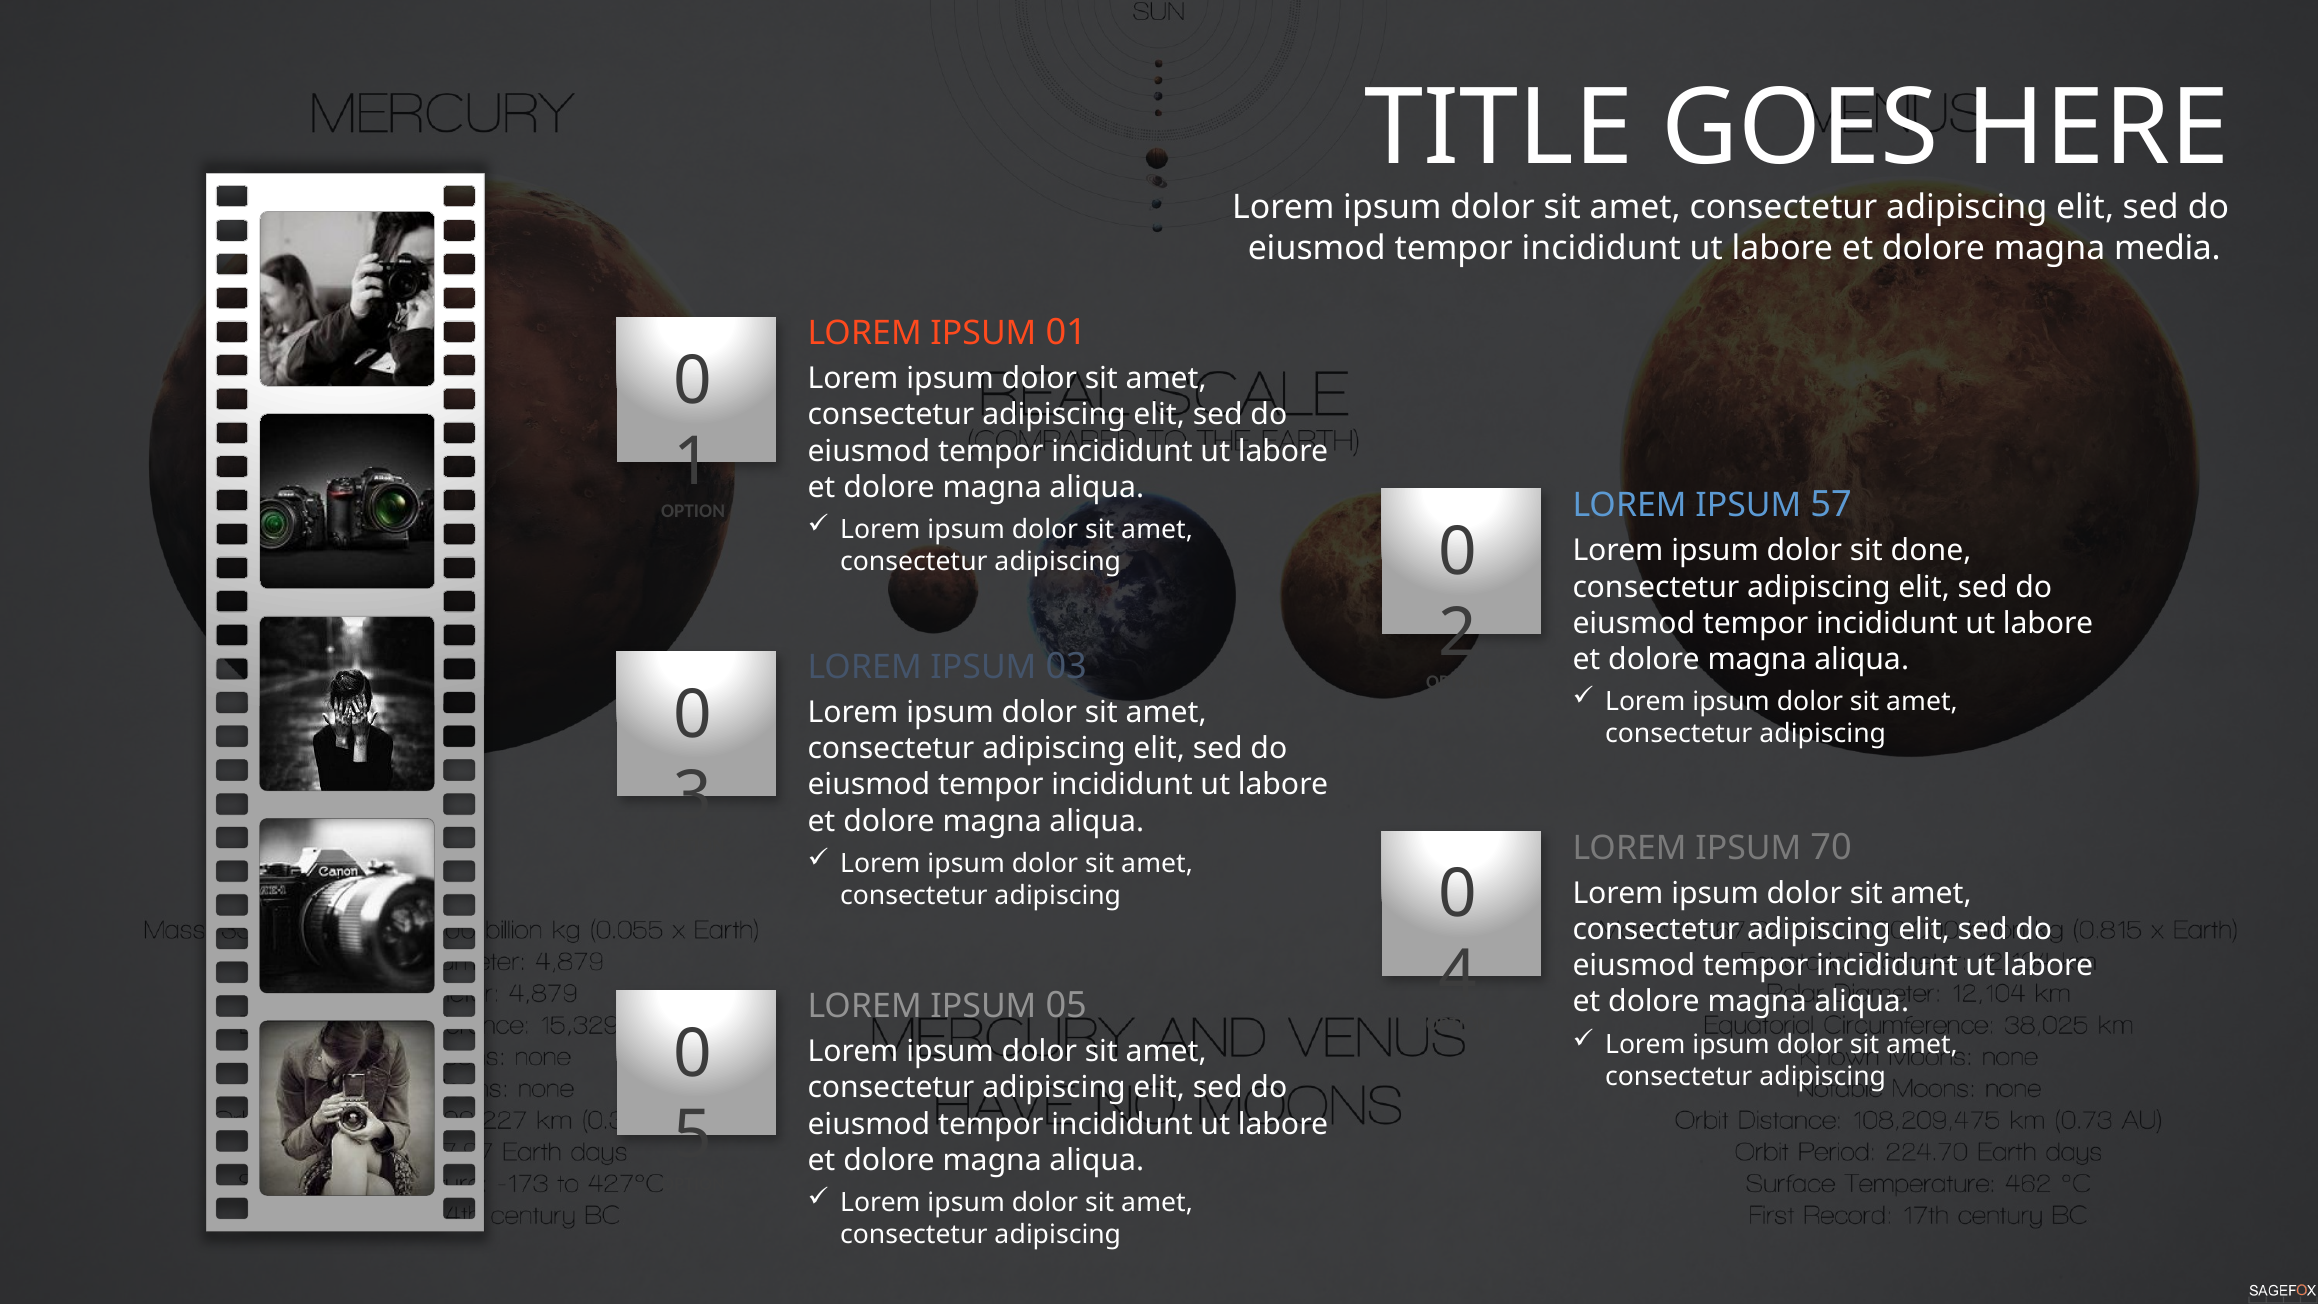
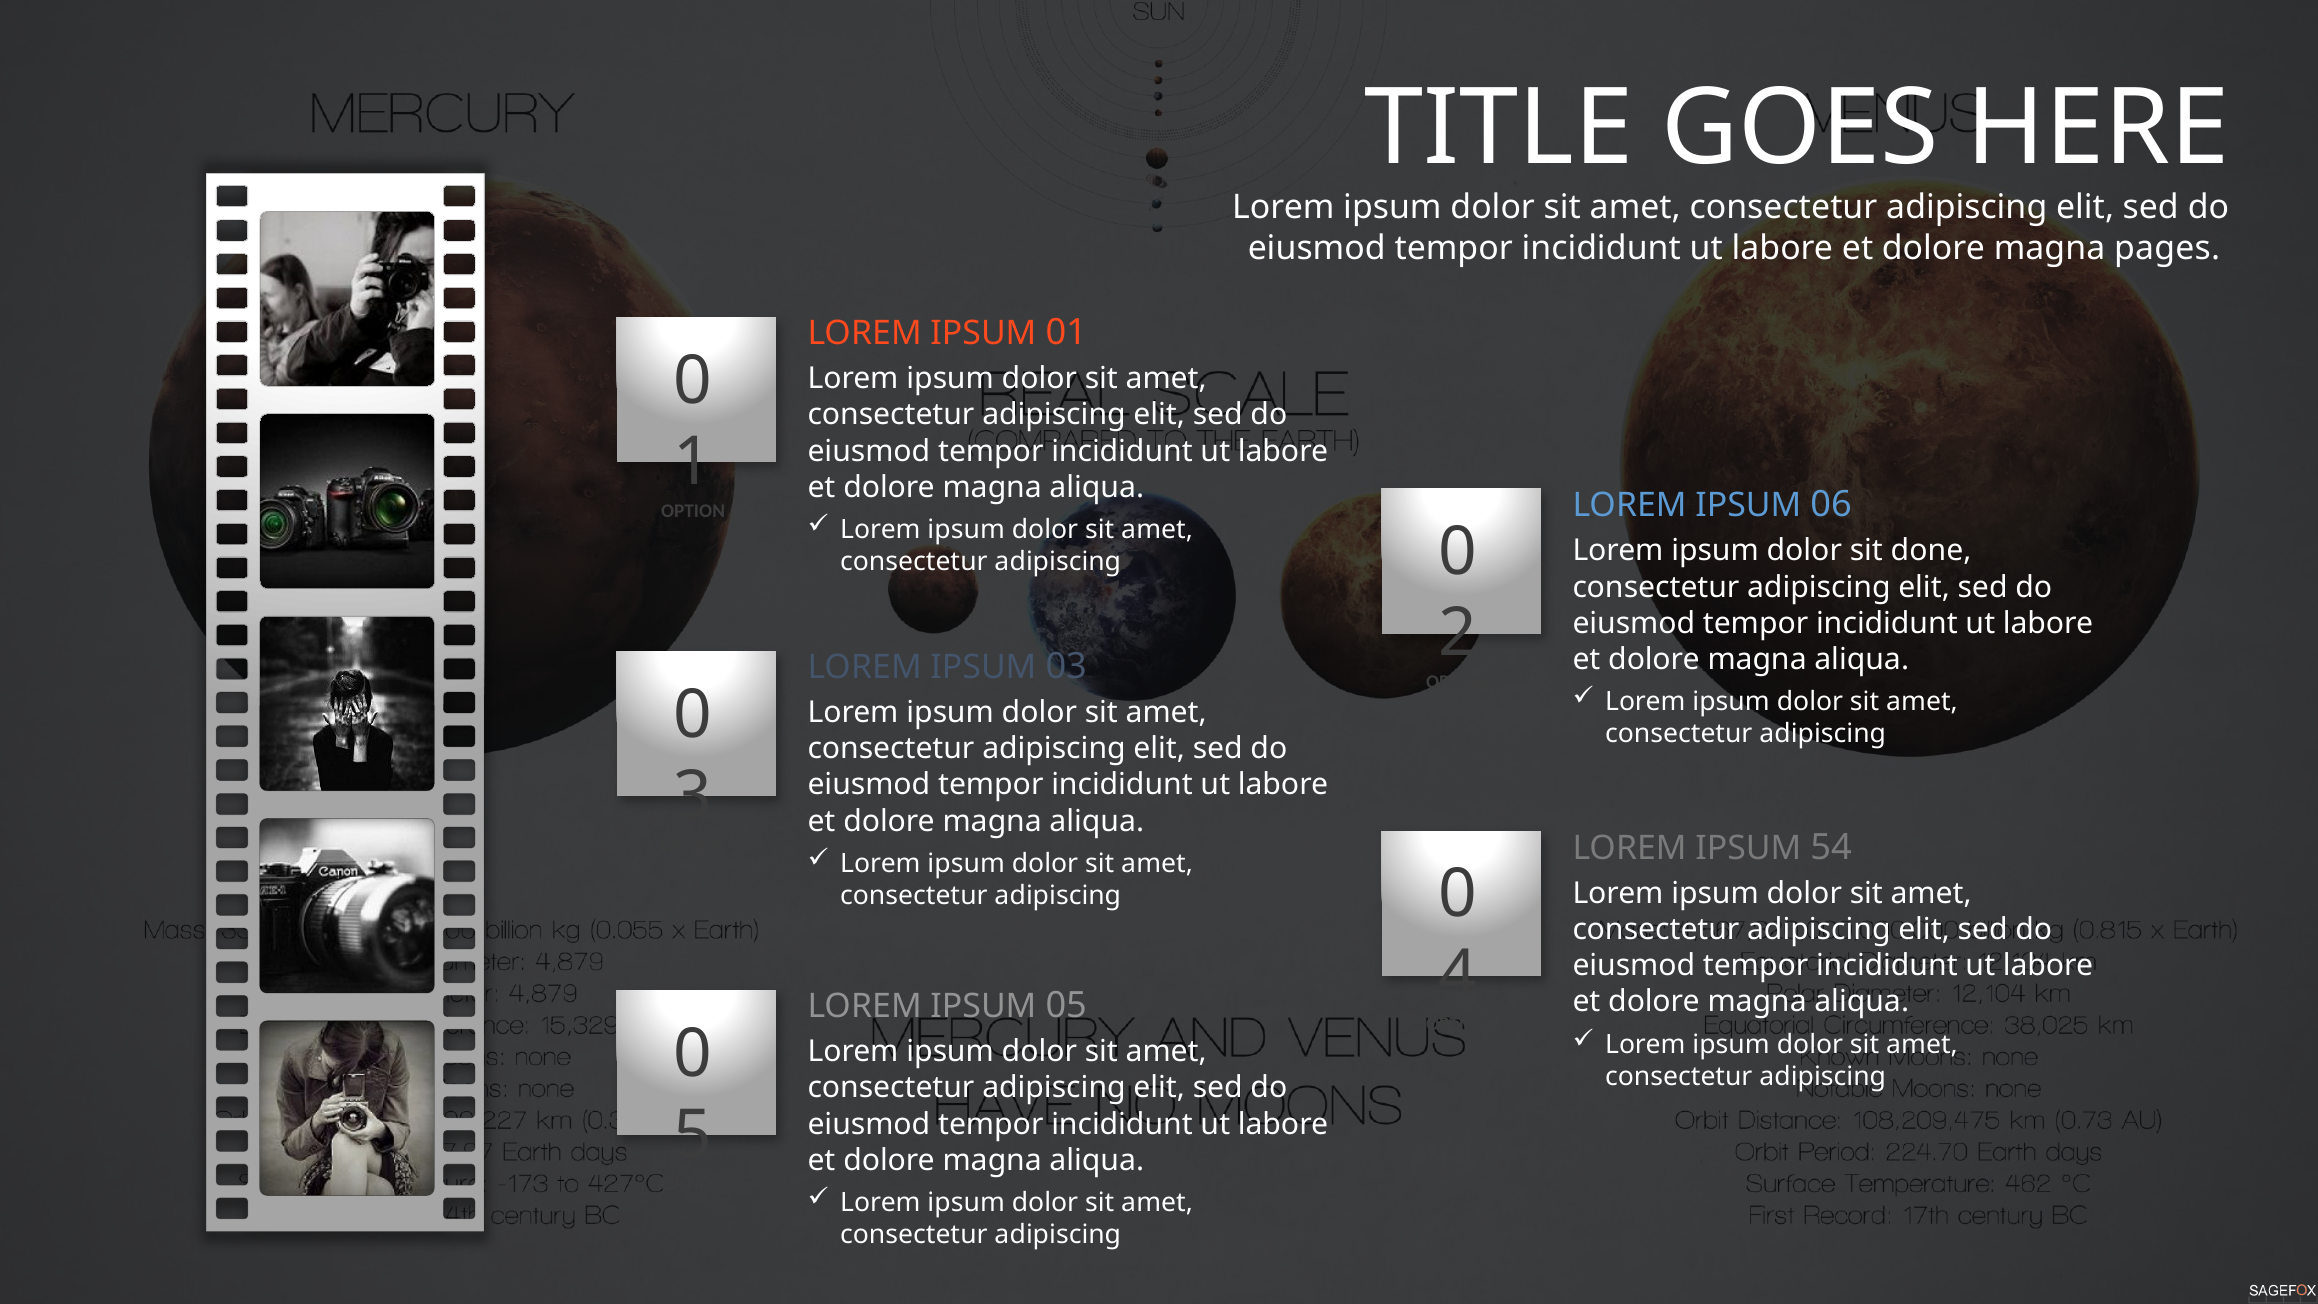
media: media -> pages
57: 57 -> 06
70: 70 -> 54
